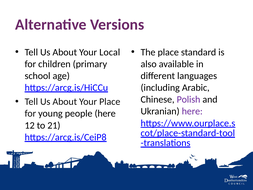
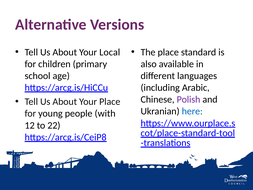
here at (192, 111) colour: purple -> blue
people here: here -> with
21: 21 -> 22
